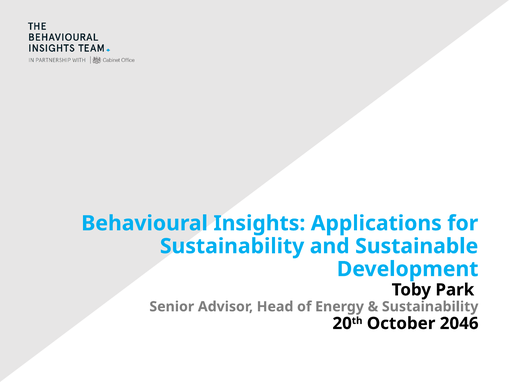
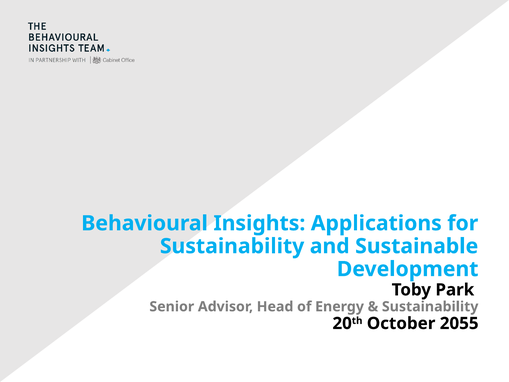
2046: 2046 -> 2055
